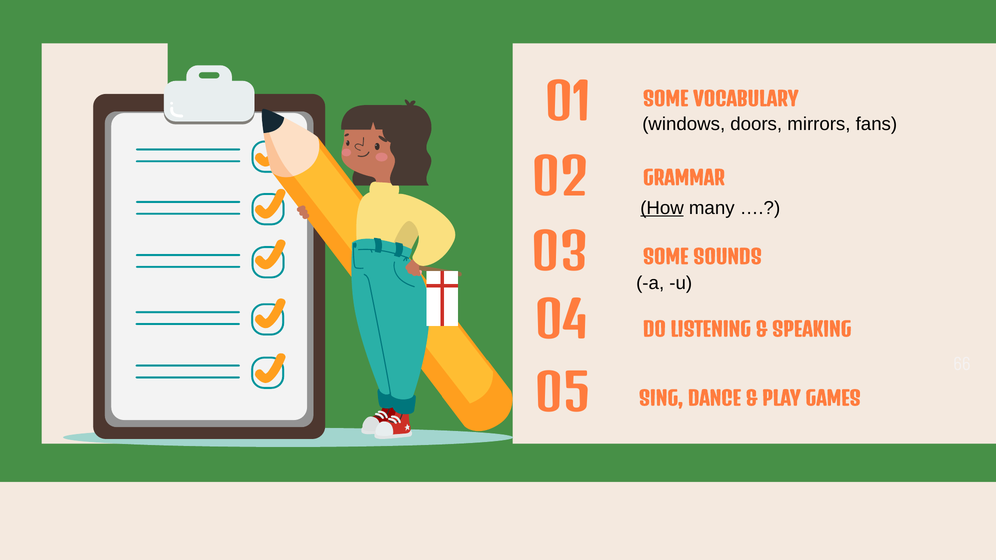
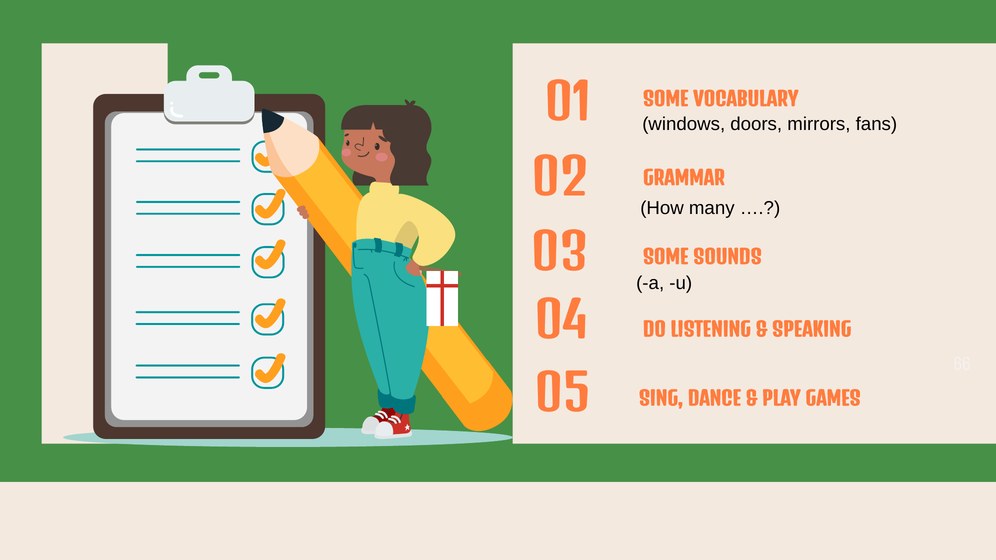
How underline: present -> none
